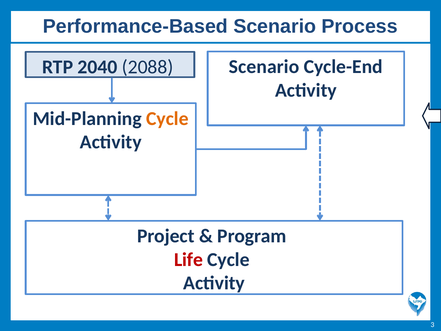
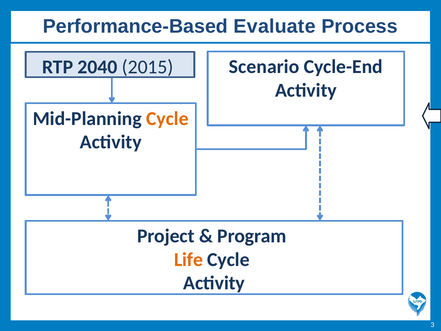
Performance-Based Scenario: Scenario -> Evaluate
2088: 2088 -> 2015
Life colour: red -> orange
